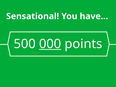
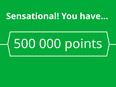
000 underline: present -> none
